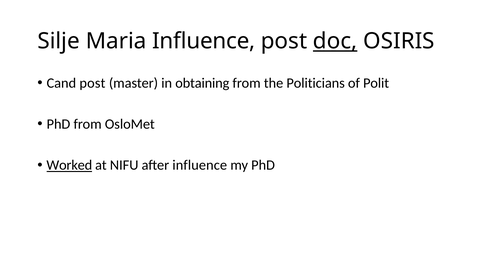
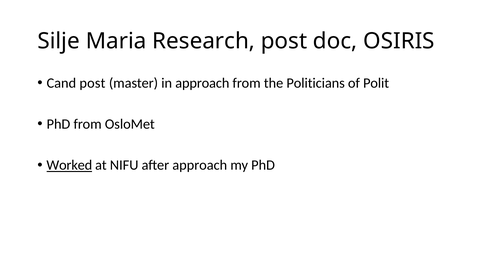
Maria Influence: Influence -> Research
doc underline: present -> none
in obtaining: obtaining -> approach
after influence: influence -> approach
